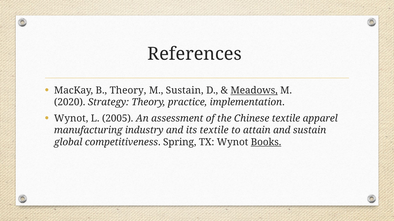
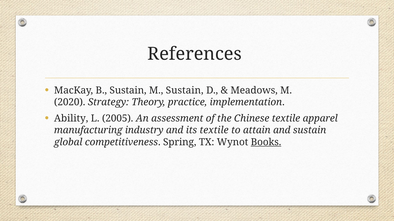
B Theory: Theory -> Sustain
Meadows underline: present -> none
Wynot at (71, 119): Wynot -> Ability
